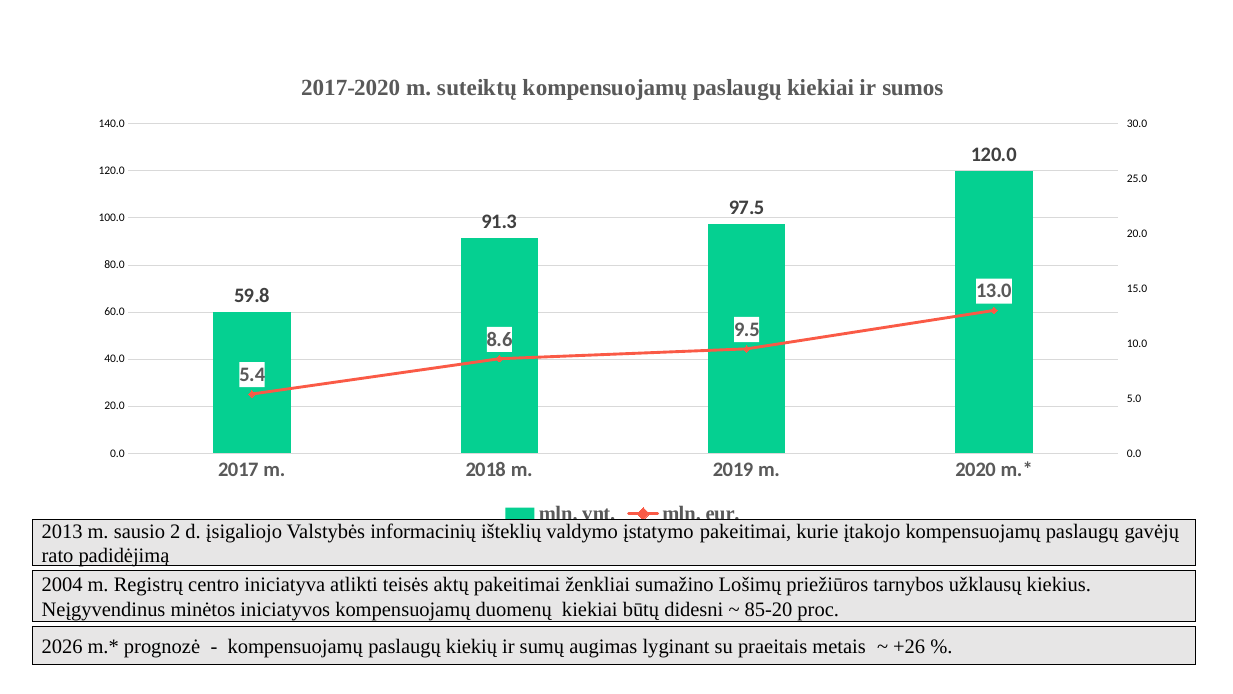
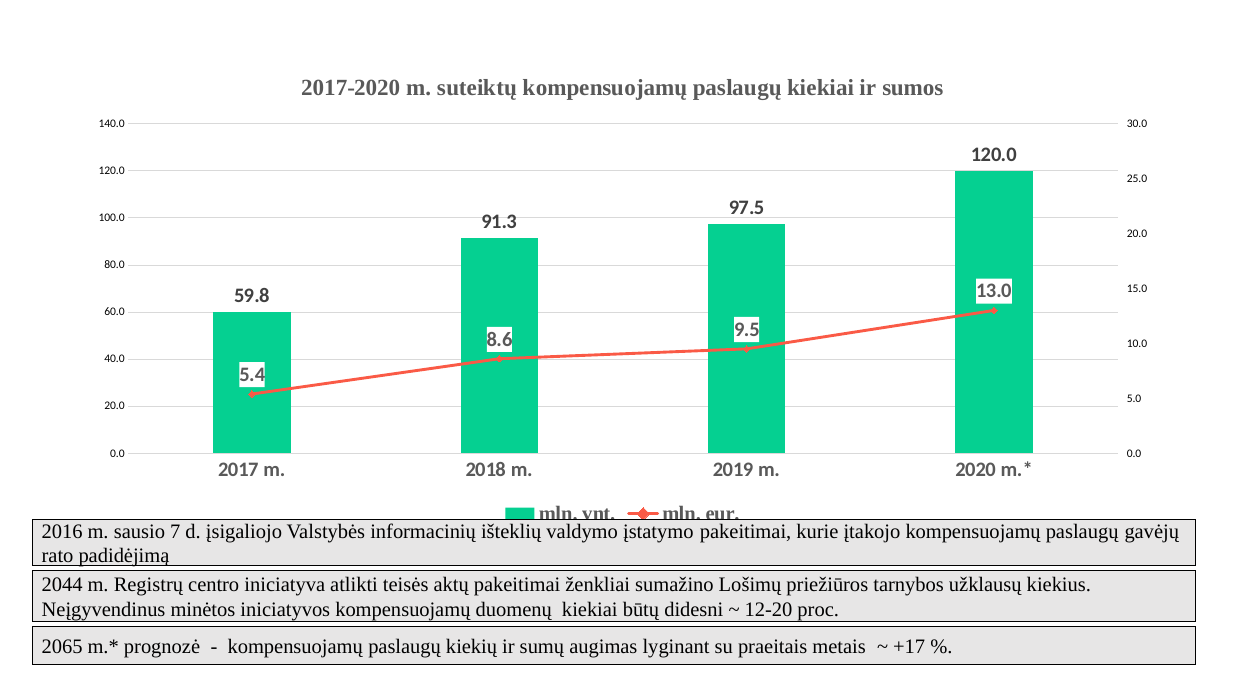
2013: 2013 -> 2016
2: 2 -> 7
2004: 2004 -> 2044
85-20: 85-20 -> 12-20
2026: 2026 -> 2065
+26: +26 -> +17
